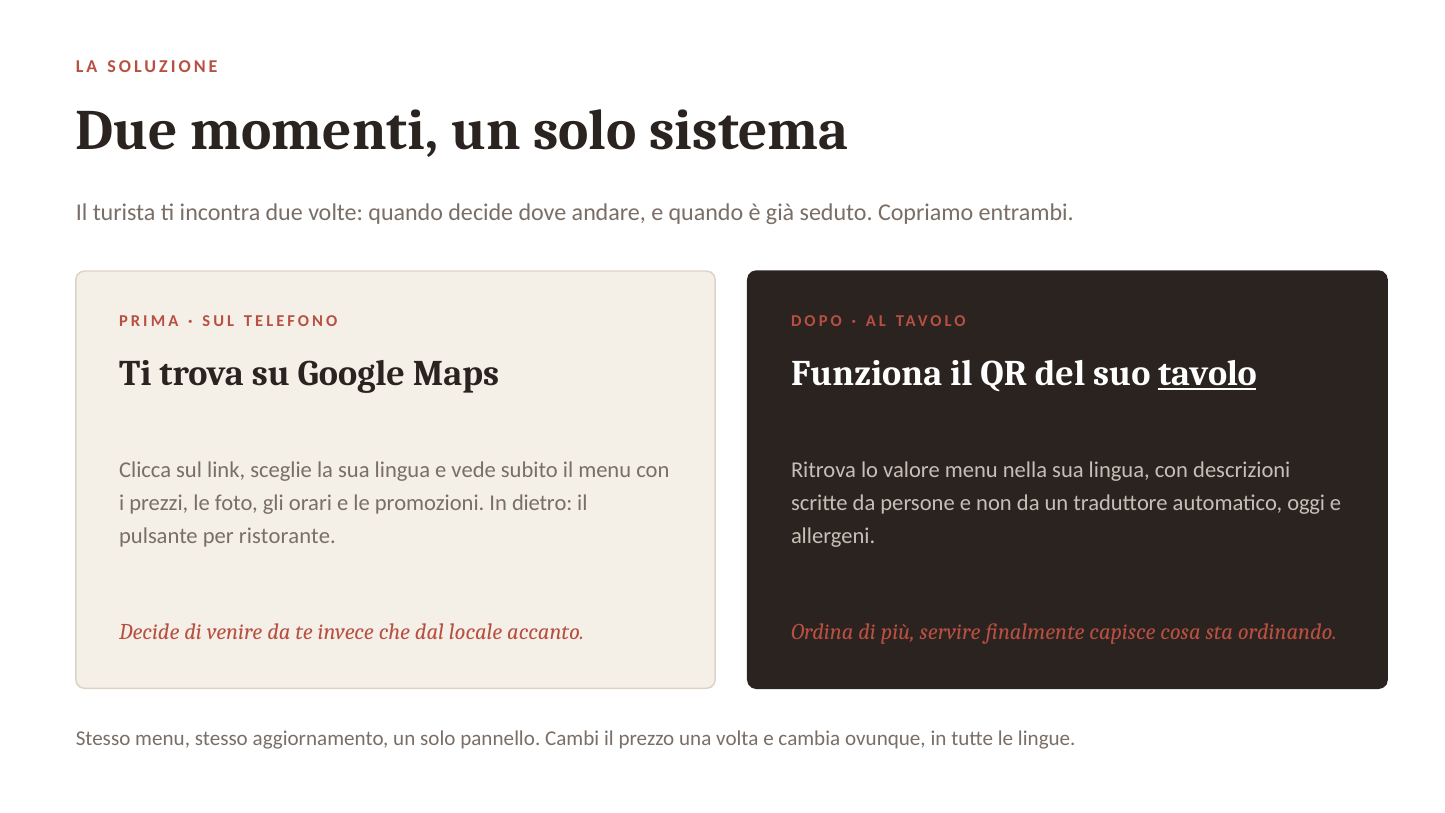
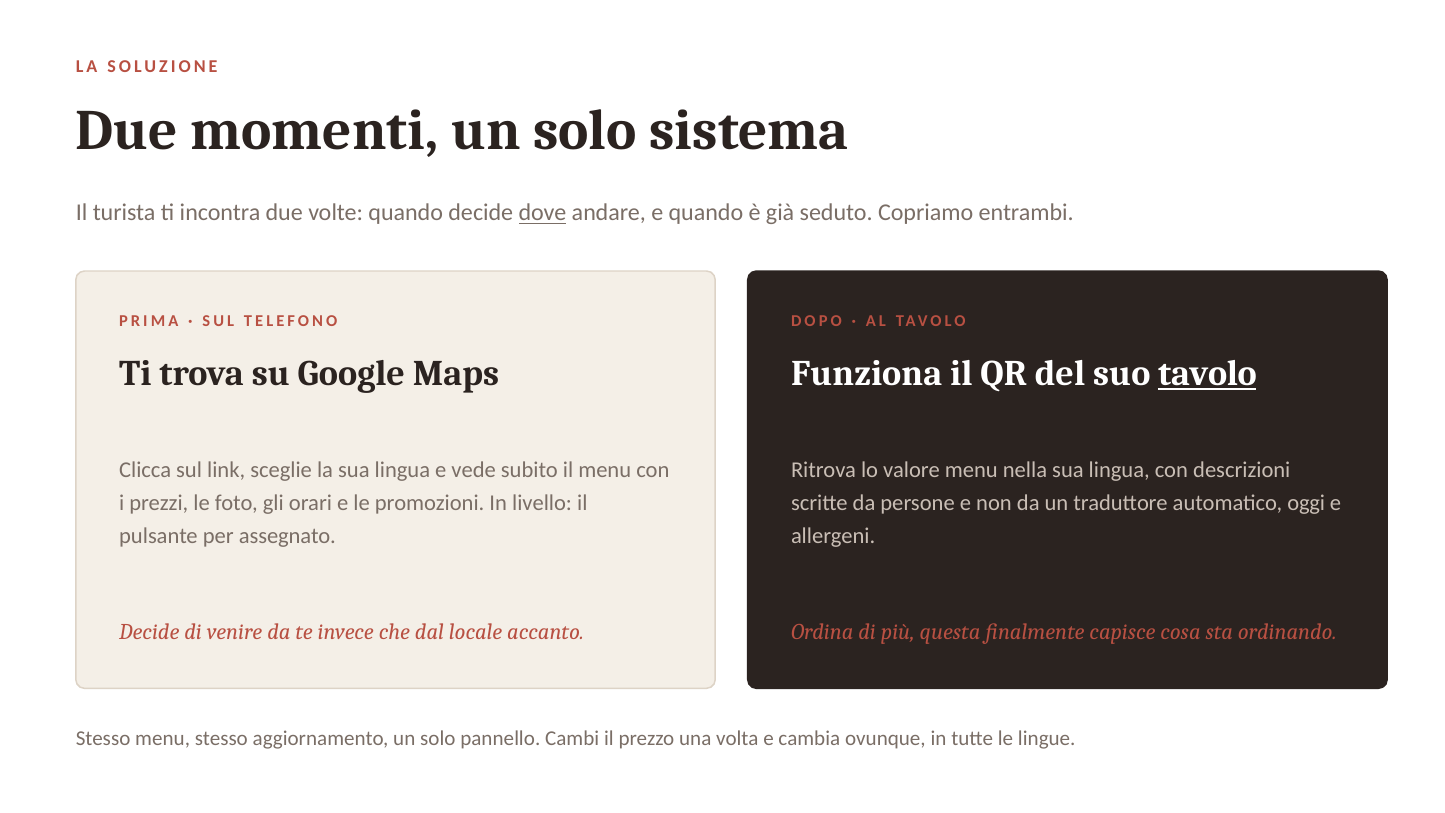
dove underline: none -> present
dietro: dietro -> livello
ristorante: ristorante -> assegnato
servire: servire -> questa
